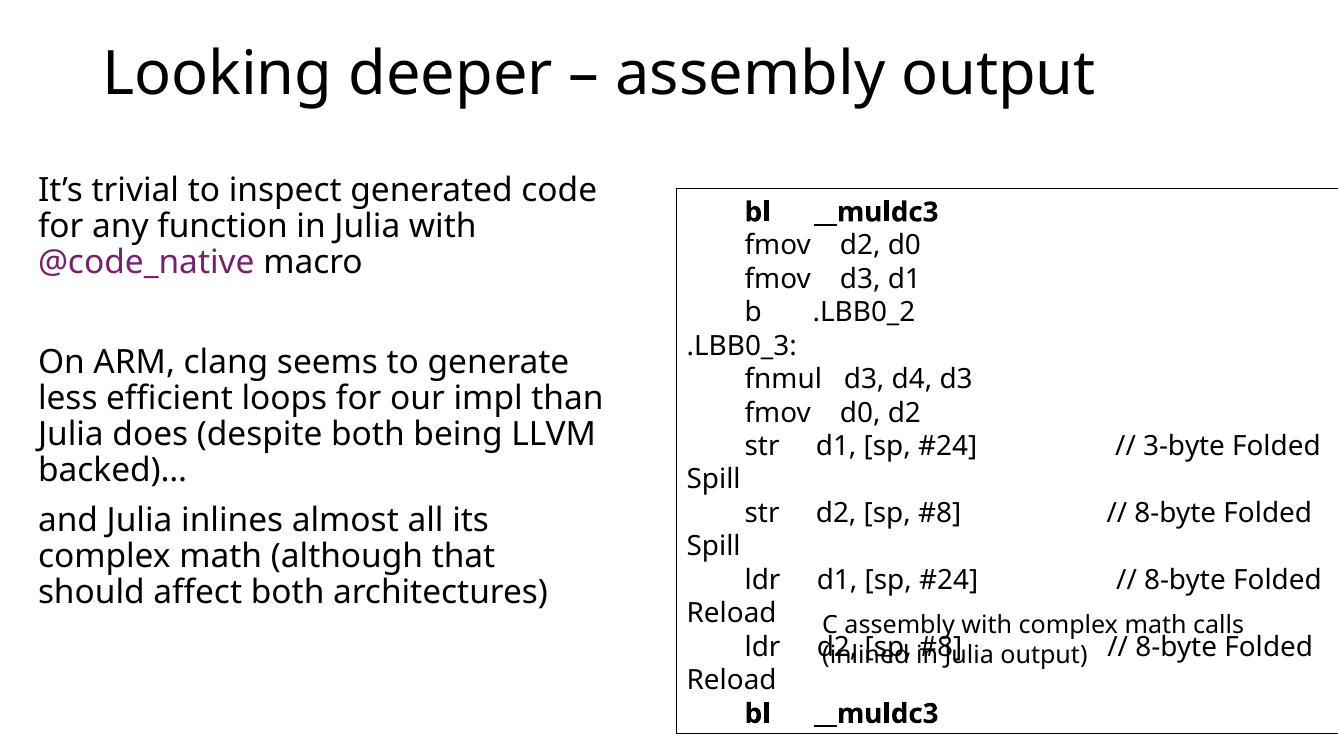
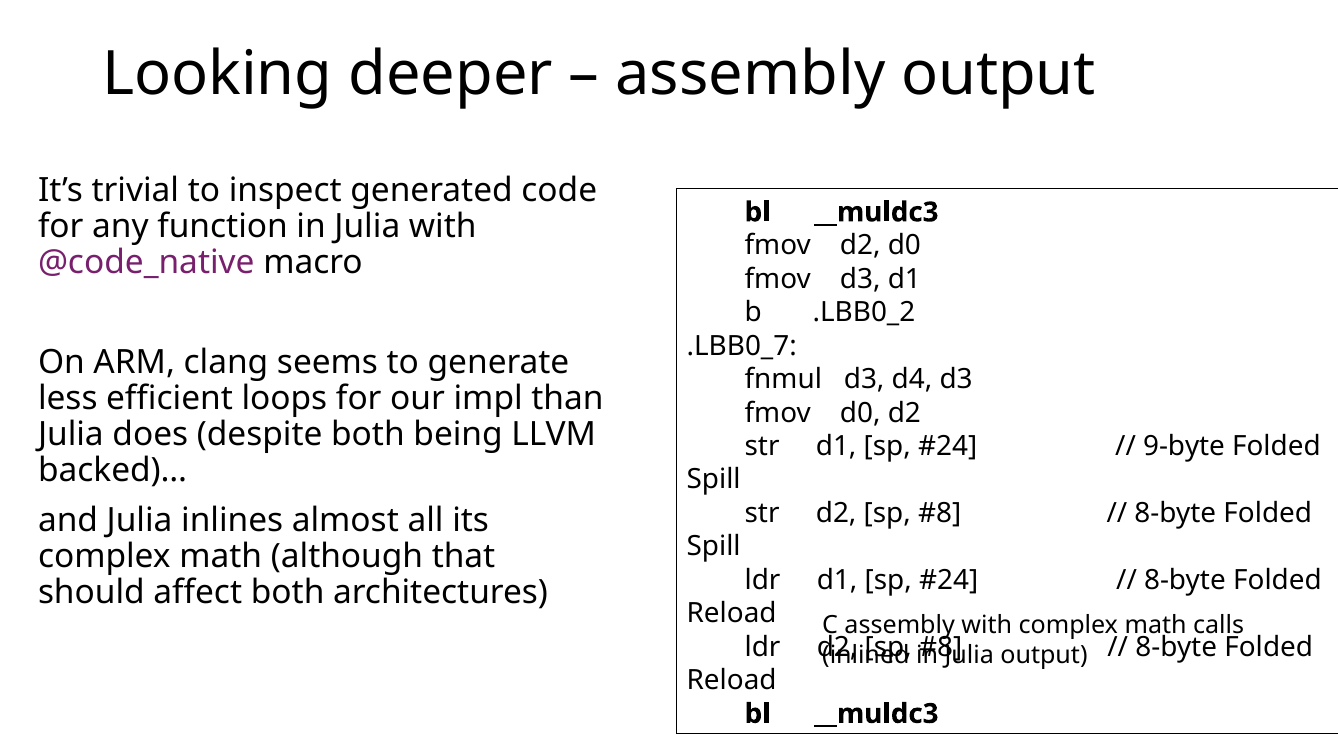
.LBB0_3: .LBB0_3 -> .LBB0_7
3-byte: 3-byte -> 9-byte
